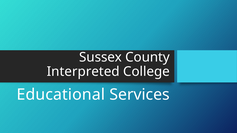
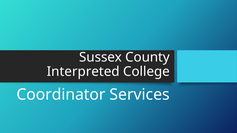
Educational: Educational -> Coordinator
